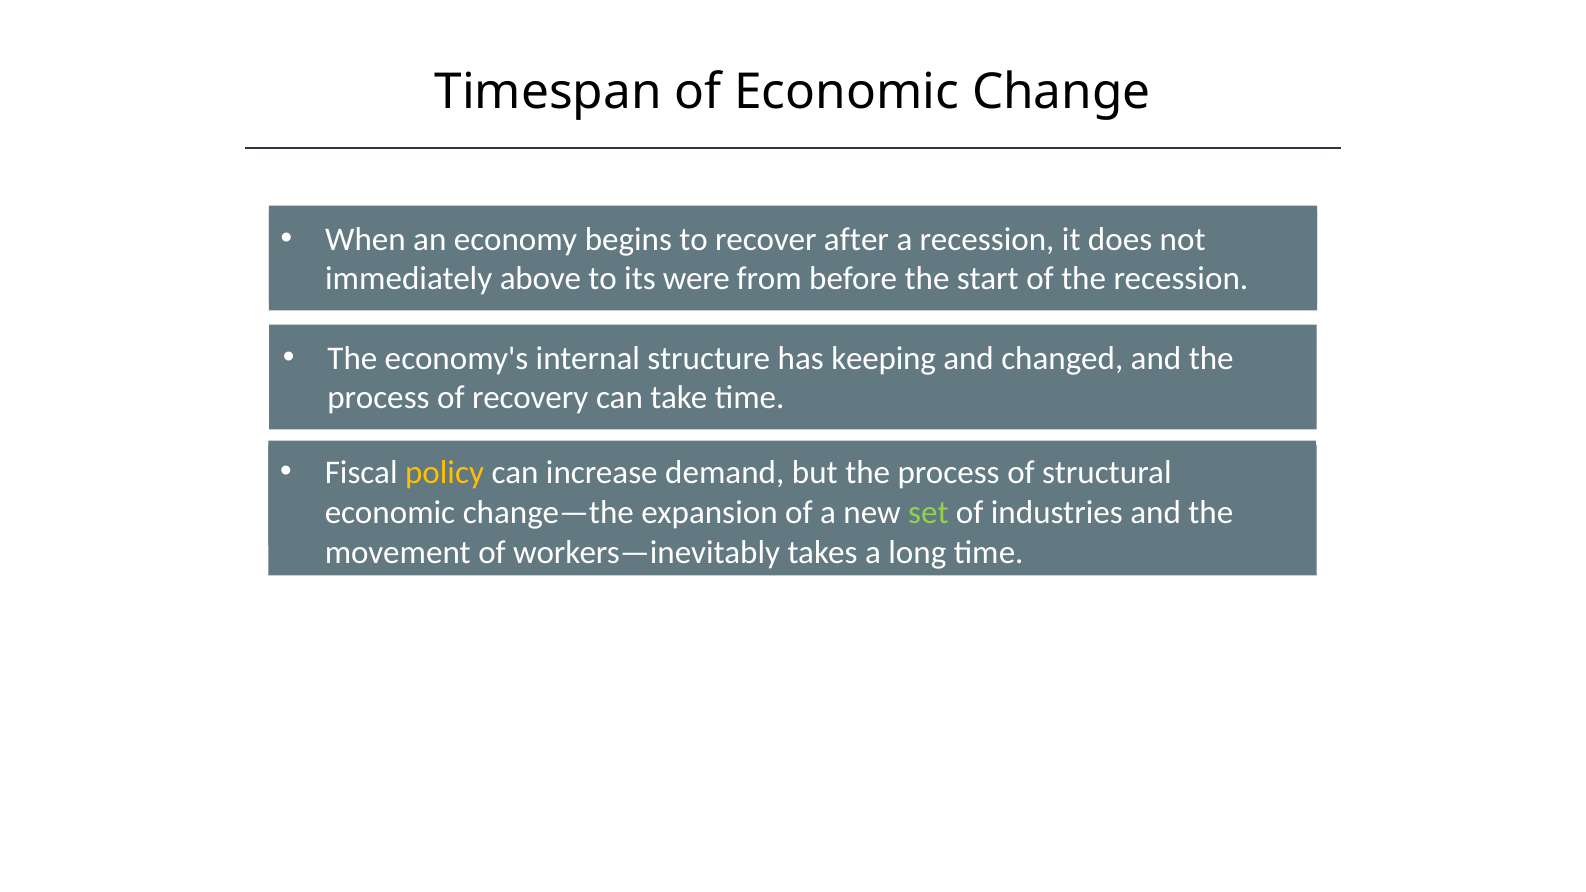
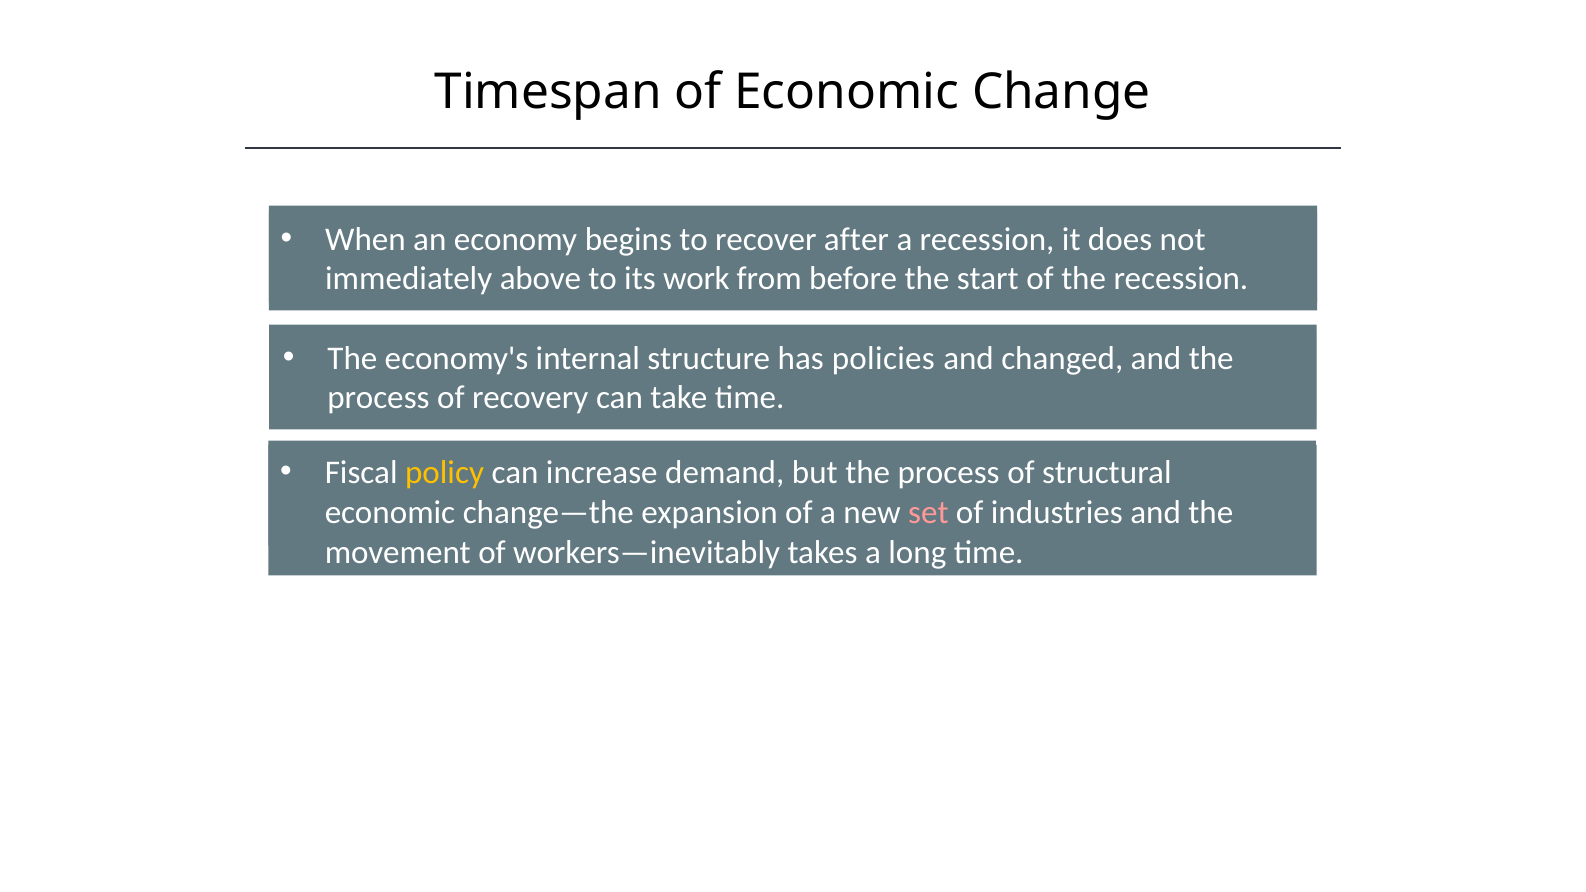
were: were -> work
keeping: keeping -> policies
set colour: light green -> pink
